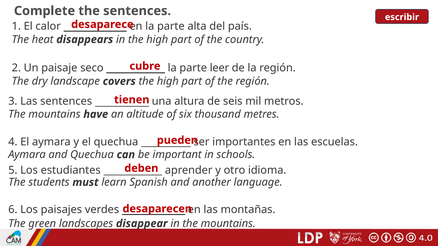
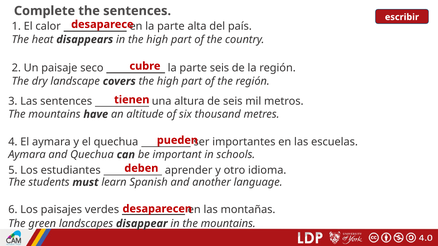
parte leer: leer -> seis
